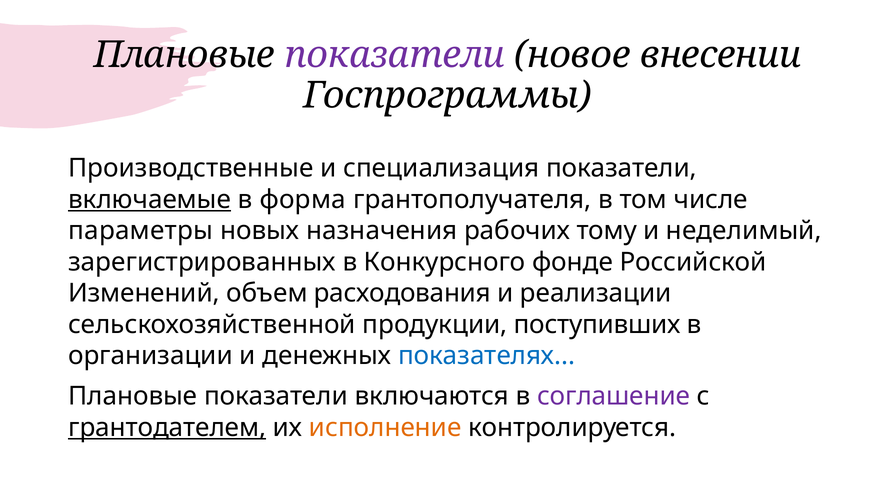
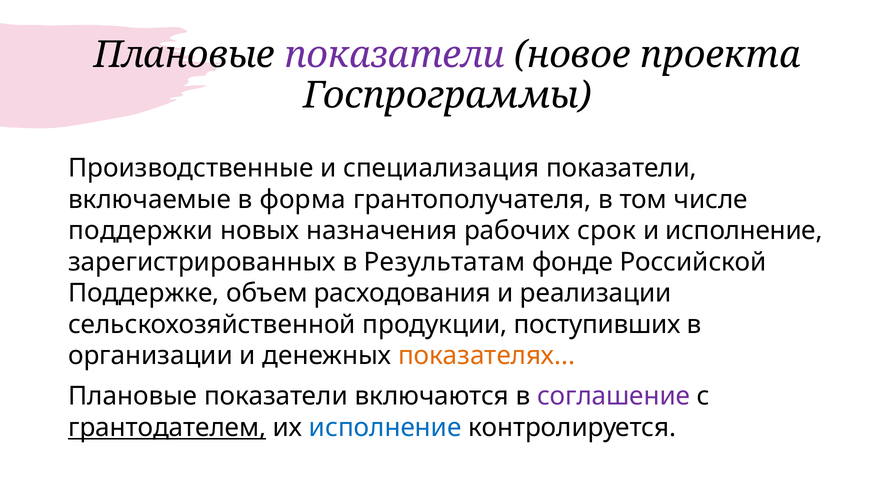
внесении: внесении -> проекта
включаемые underline: present -> none
параметры: параметры -> поддержки
тому: тому -> срок
и неделимый: неделимый -> исполнение
Конкурсного: Конкурсного -> Результатам
Изменений: Изменений -> Поддержке
показателях colour: blue -> orange
исполнение at (385, 428) colour: orange -> blue
